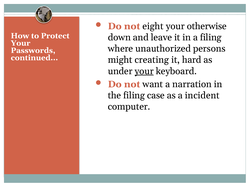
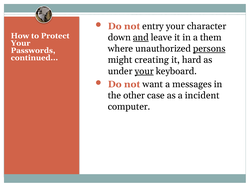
eight: eight -> entry
otherwise: otherwise -> character
and underline: none -> present
a filing: filing -> them
persons underline: none -> present
narration: narration -> messages
the filing: filing -> other
